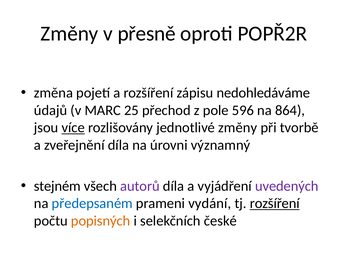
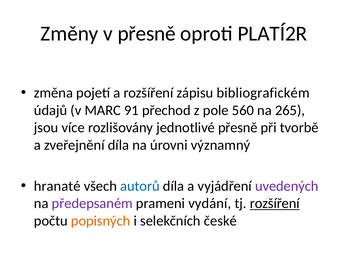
POPŘ2R: POPŘ2R -> PLATÍ2R
nedohledáváme: nedohledáváme -> bibliografickém
25: 25 -> 91
596: 596 -> 560
864: 864 -> 265
více underline: present -> none
jednotlivé změny: změny -> přesně
stejném: stejném -> hranaté
autorů colour: purple -> blue
předepsaném colour: blue -> purple
